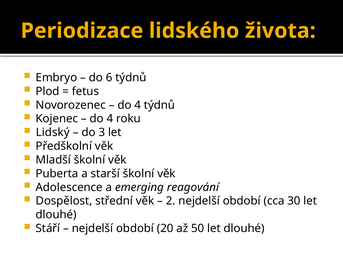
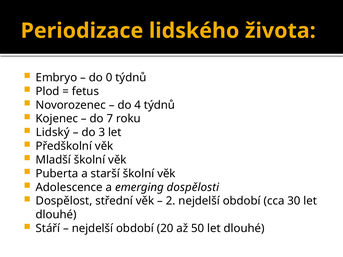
6: 6 -> 0
4 at (110, 119): 4 -> 7
reagování: reagování -> dospělosti
